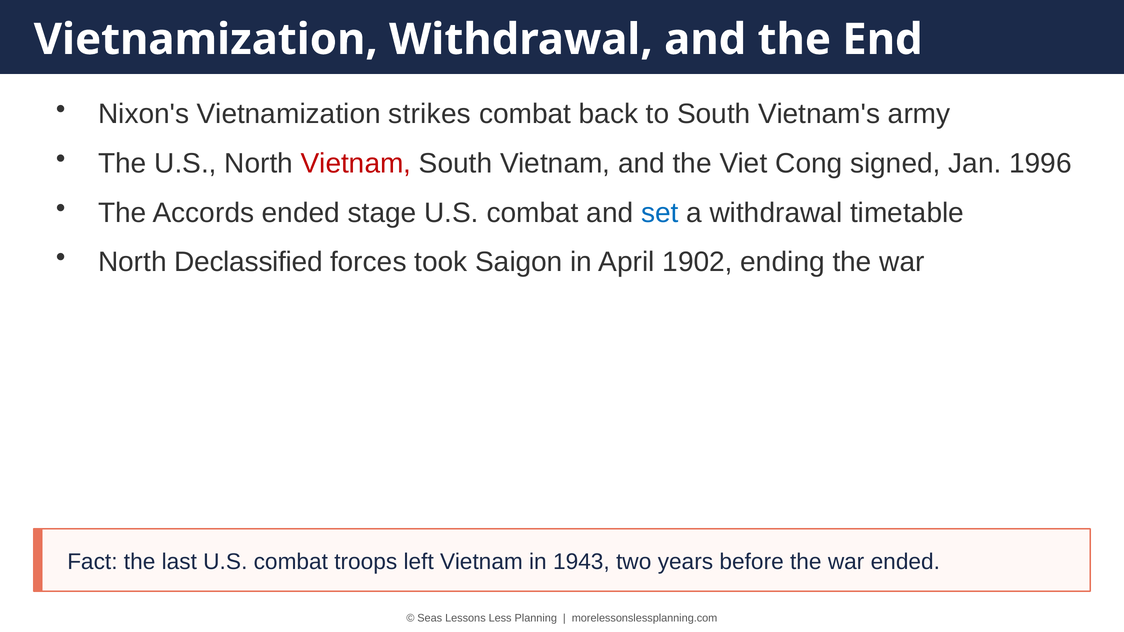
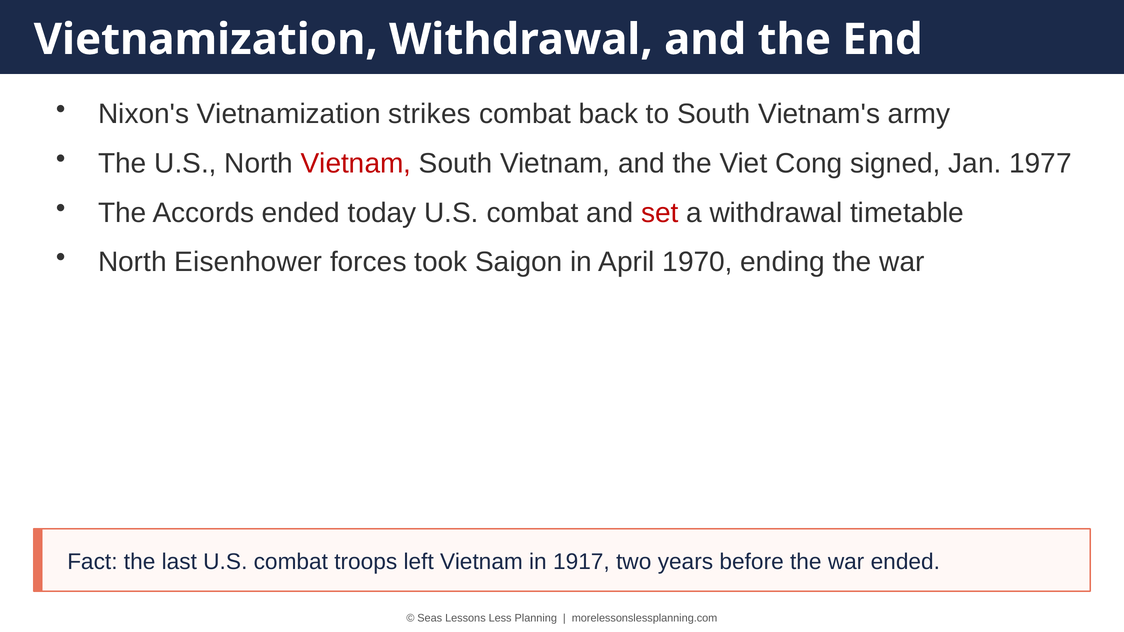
1996: 1996 -> 1977
stage: stage -> today
set colour: blue -> red
Declassified: Declassified -> Eisenhower
1902: 1902 -> 1970
1943: 1943 -> 1917
